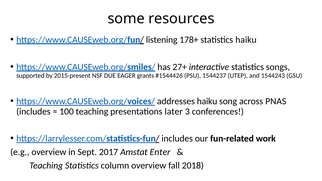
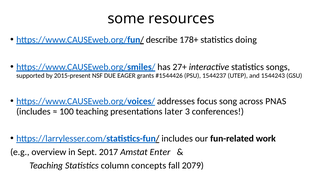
listening: listening -> describe
statistics haiku: haiku -> doing
addresses haiku: haiku -> focus
column overview: overview -> concepts
2018: 2018 -> 2079
